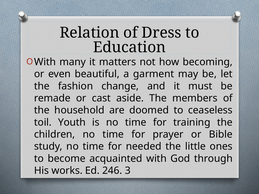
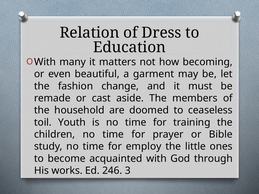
needed: needed -> employ
